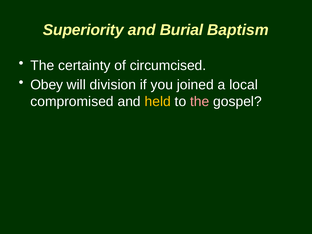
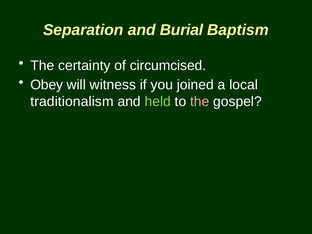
Superiority: Superiority -> Separation
division: division -> witness
compromised: compromised -> traditionalism
held colour: yellow -> light green
